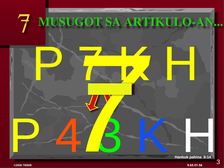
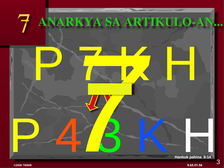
MUSUGOT: MUSUGOT -> ANARKYA
